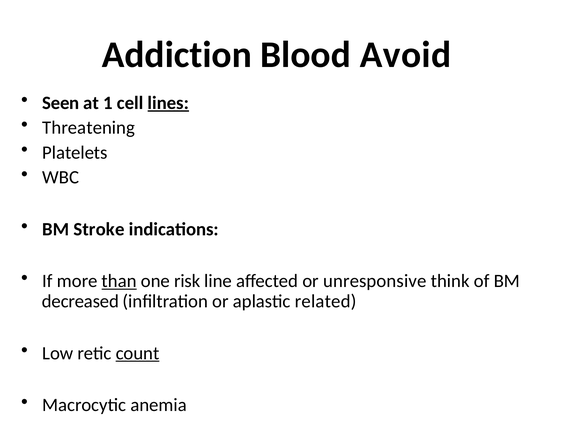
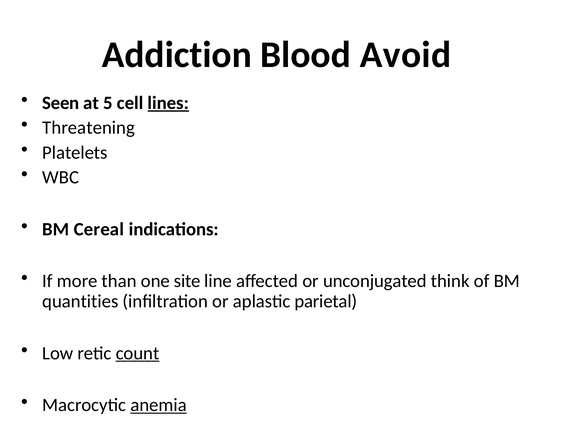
1: 1 -> 5
Stroke: Stroke -> Cereal
than underline: present -> none
risk: risk -> site
unresponsive: unresponsive -> unconjugated
decreased: decreased -> quantities
related: related -> parietal
anemia underline: none -> present
